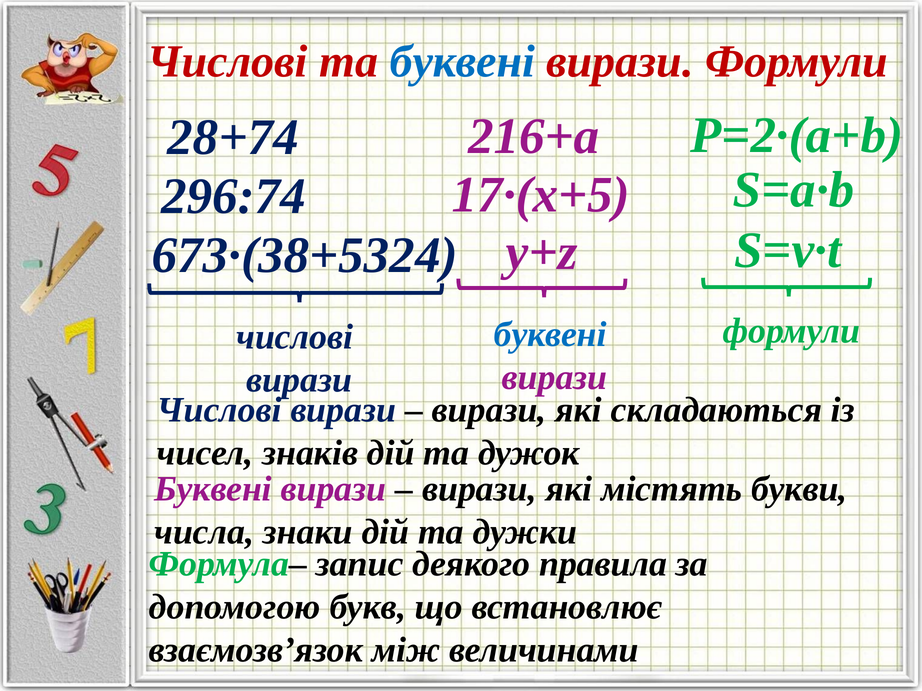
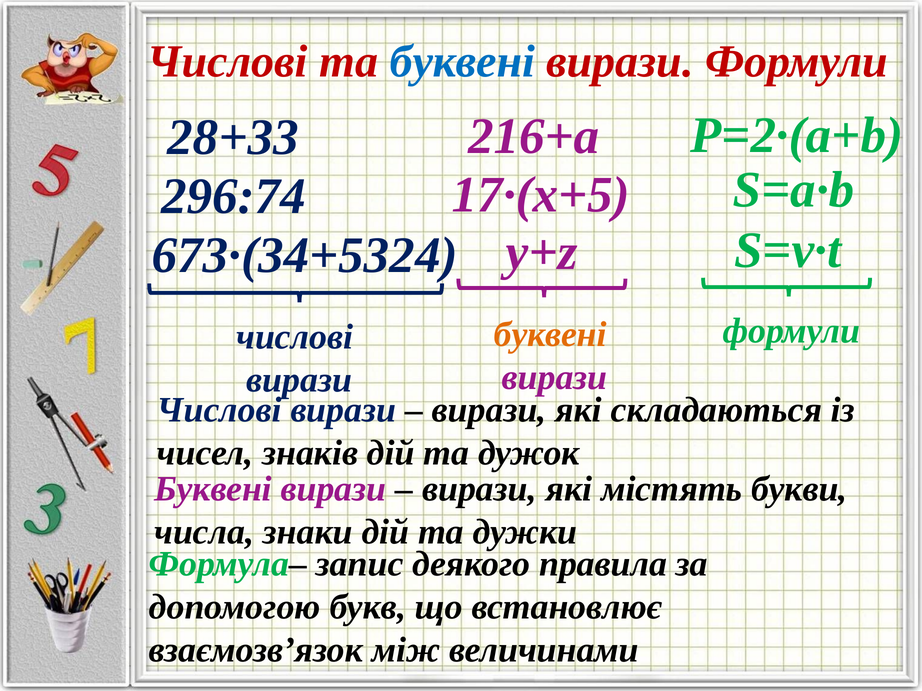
28+74: 28+74 -> 28+33
673·(38+5324: 673·(38+5324 -> 673·(34+5324
буквені at (550, 335) colour: blue -> orange
